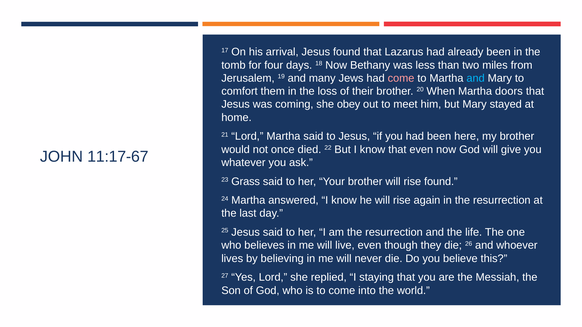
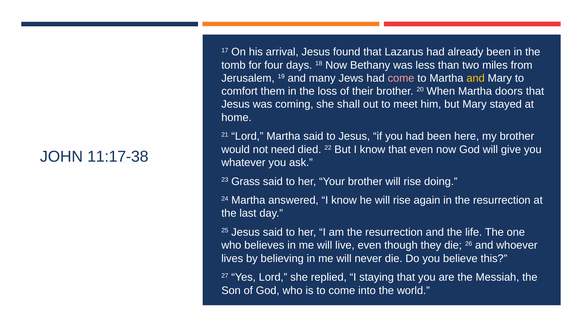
and at (476, 78) colour: light blue -> yellow
obey: obey -> shall
once: once -> need
11:17-67: 11:17-67 -> 11:17-38
rise found: found -> doing
